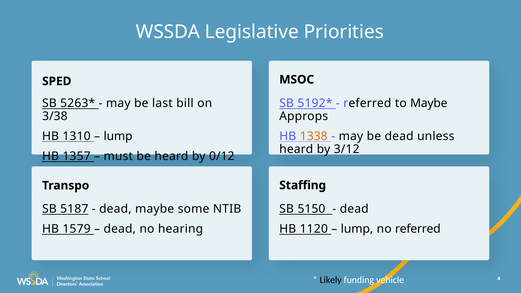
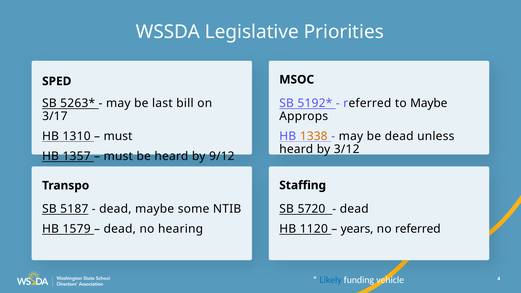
3/38: 3/38 -> 3/17
lump at (118, 136): lump -> must
0/12: 0/12 -> 9/12
5150: 5150 -> 5720
lump at (357, 229): lump -> years
Likely colour: black -> blue
